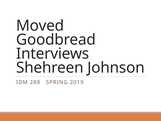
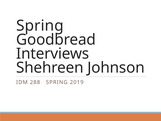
Moved at (40, 26): Moved -> Spring
